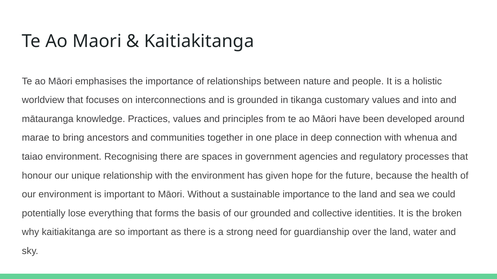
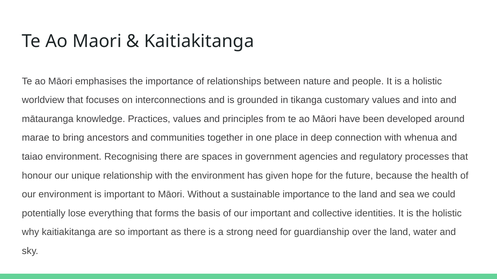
our grounded: grounded -> important
the broken: broken -> holistic
